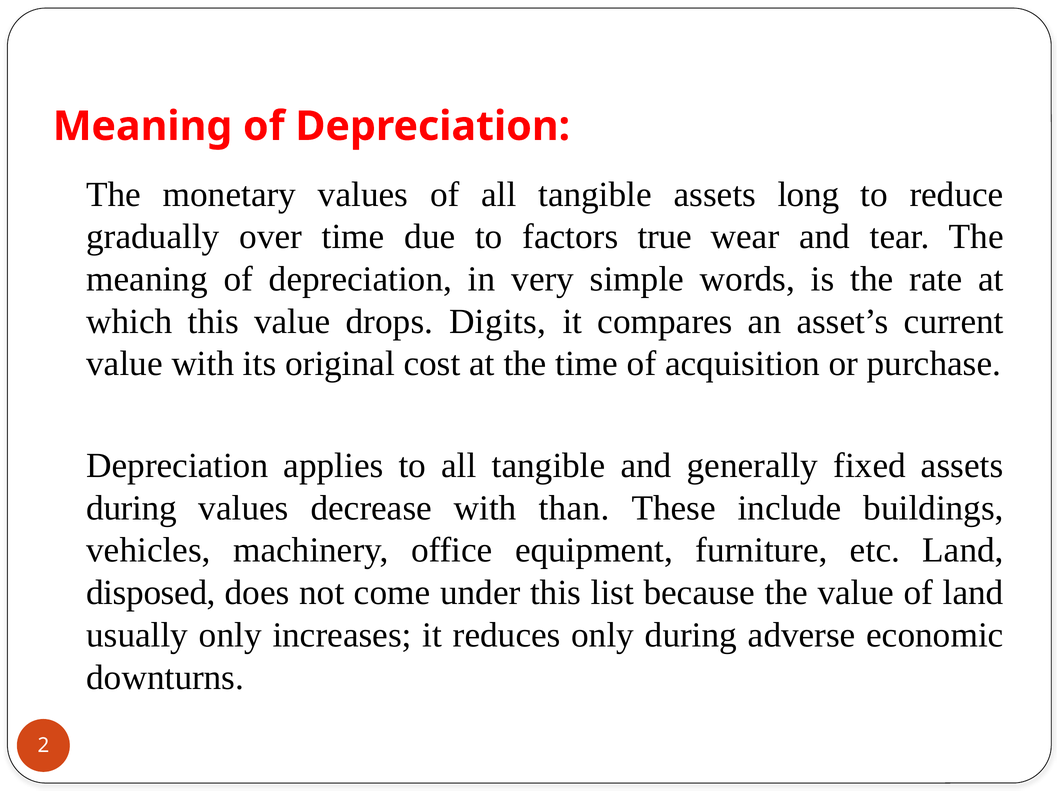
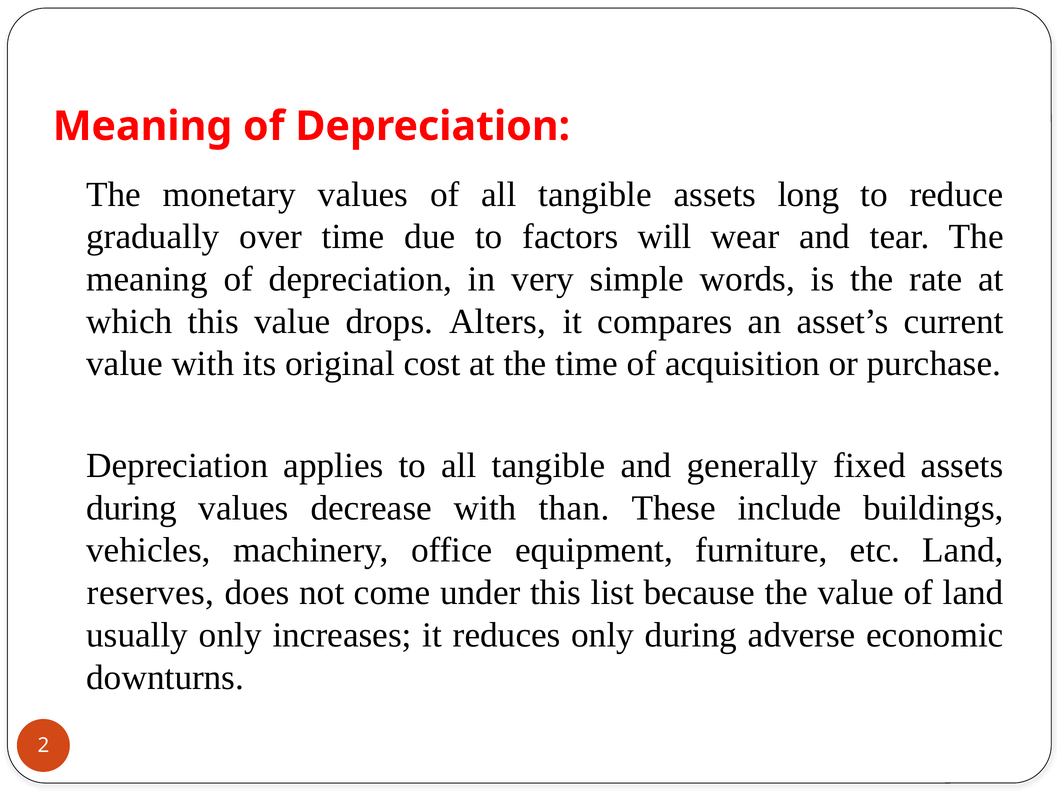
true: true -> will
Digits: Digits -> Alters
disposed: disposed -> reserves
